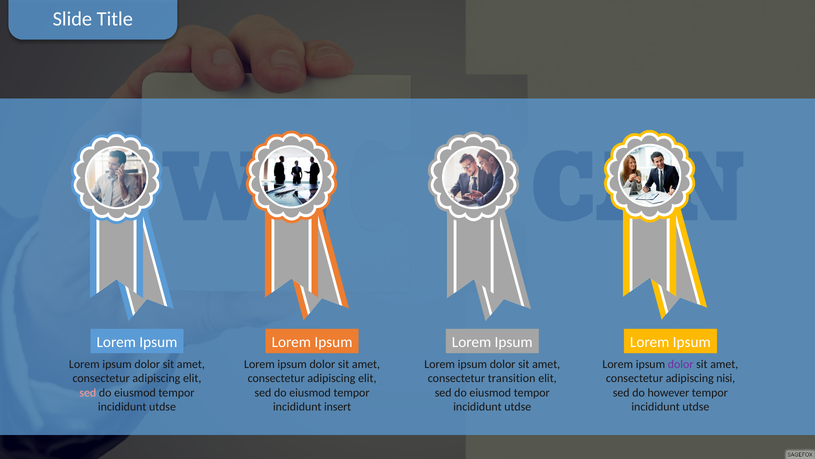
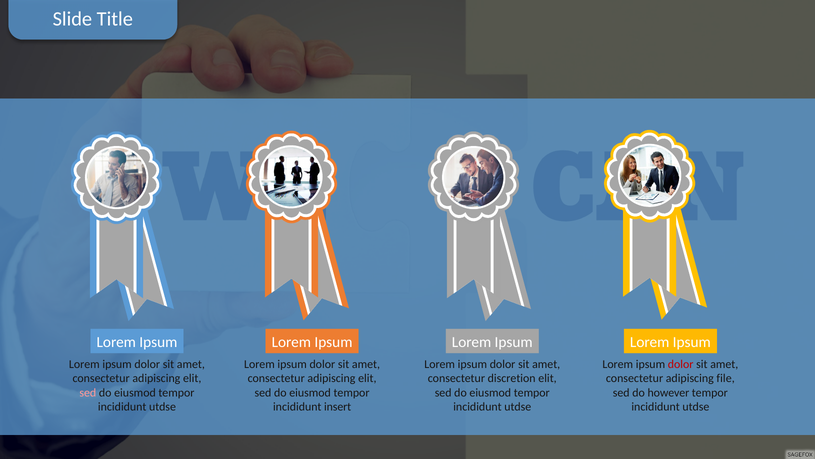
dolor at (681, 364) colour: purple -> red
transition: transition -> discretion
nisi: nisi -> file
